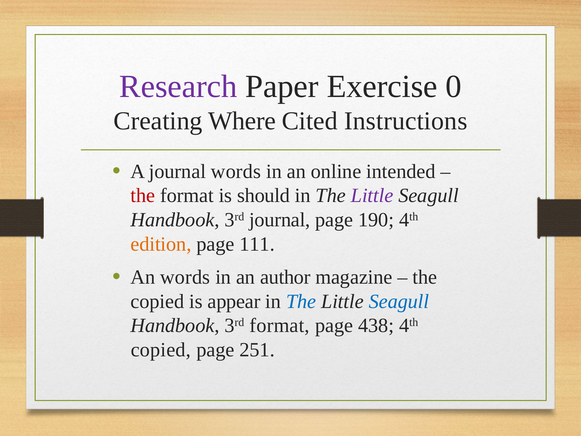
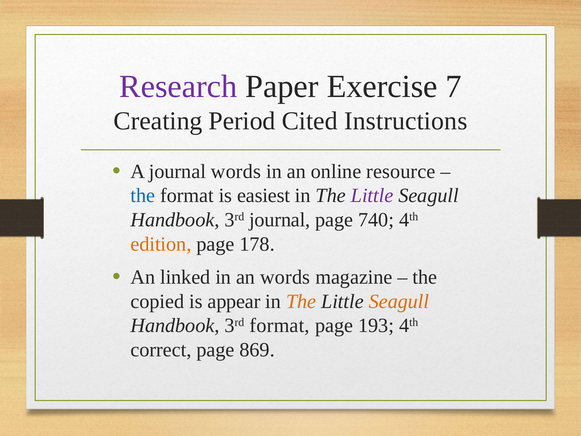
0: 0 -> 7
Where: Where -> Period
intended: intended -> resource
the at (143, 196) colour: red -> blue
should: should -> easiest
190: 190 -> 740
111: 111 -> 178
An words: words -> linked
an author: author -> words
The at (301, 301) colour: blue -> orange
Seagull at (399, 301) colour: blue -> orange
438: 438 -> 193
copied at (161, 350): copied -> correct
251: 251 -> 869
